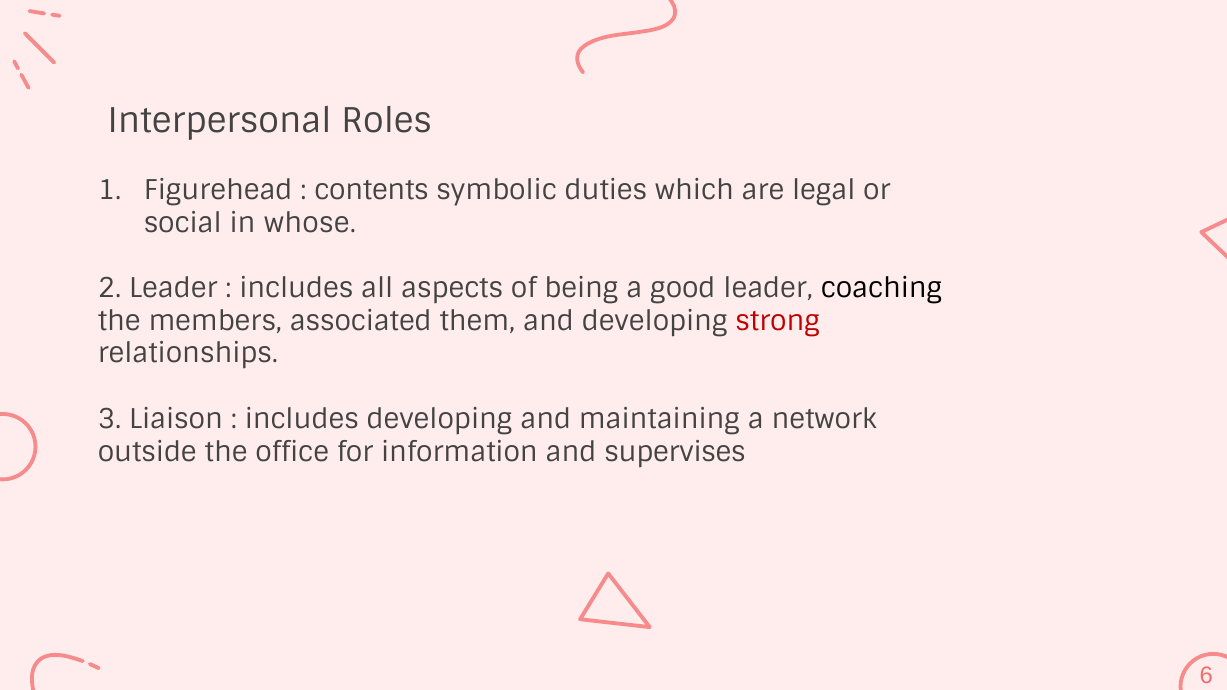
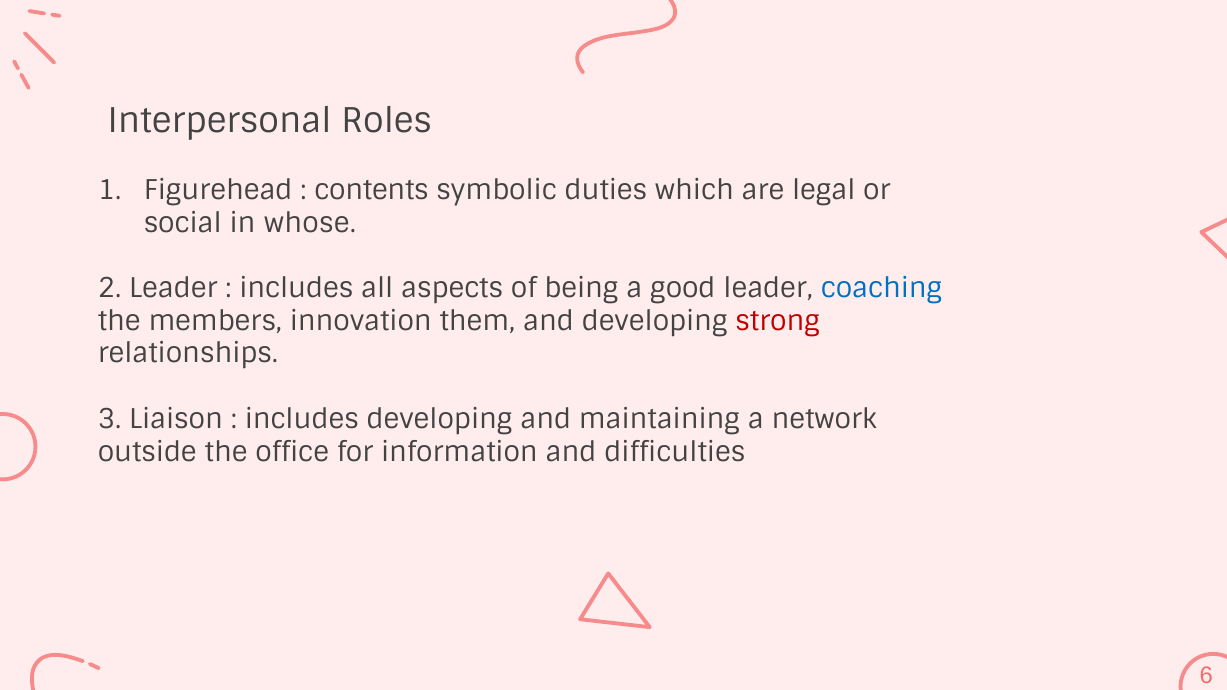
coaching colour: black -> blue
associated: associated -> innovation
supervises: supervises -> difficulties
